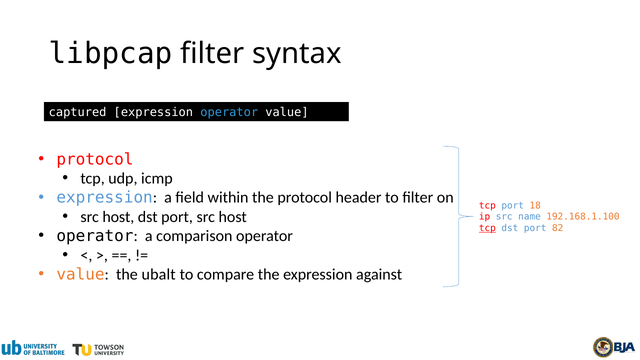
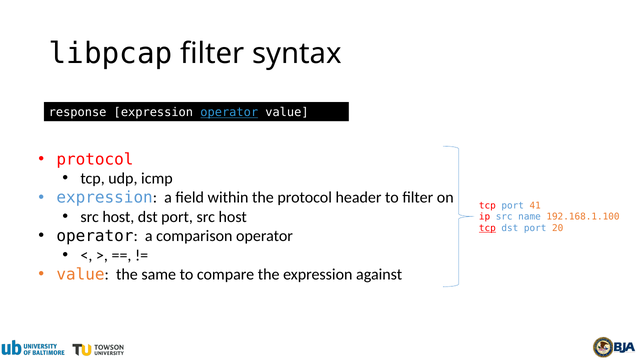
captured: captured -> response
operator at (229, 112) underline: none -> present
18: 18 -> 41
82: 82 -> 20
ubalt: ubalt -> same
